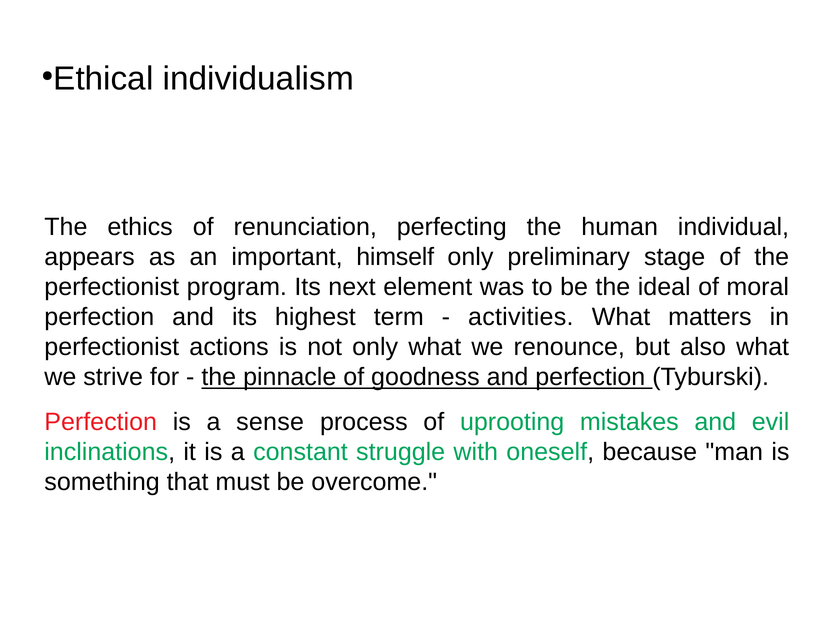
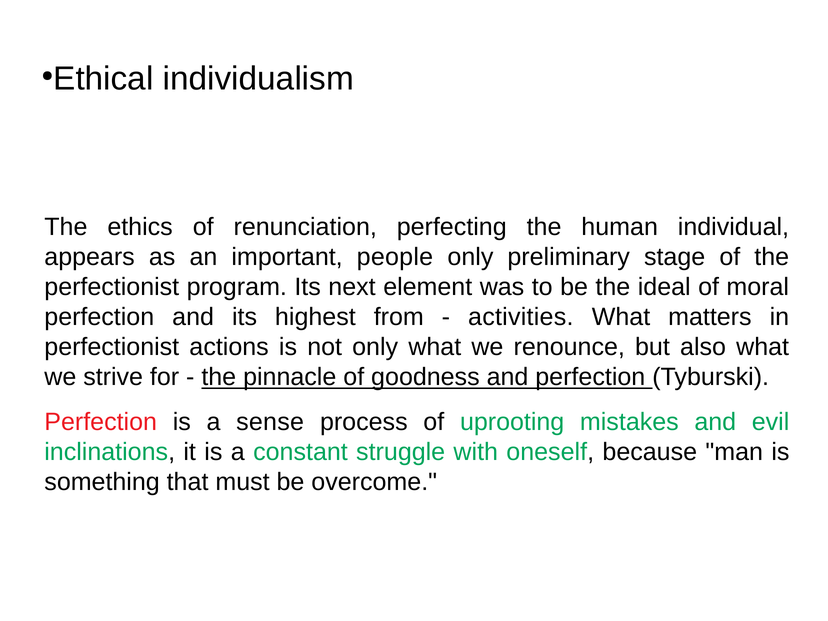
himself: himself -> people
term: term -> from
